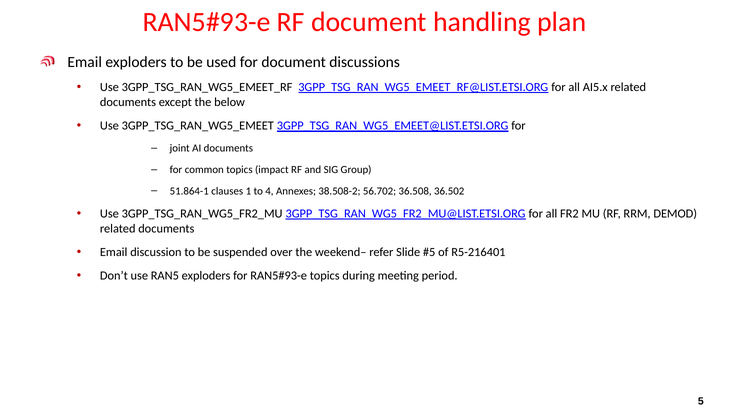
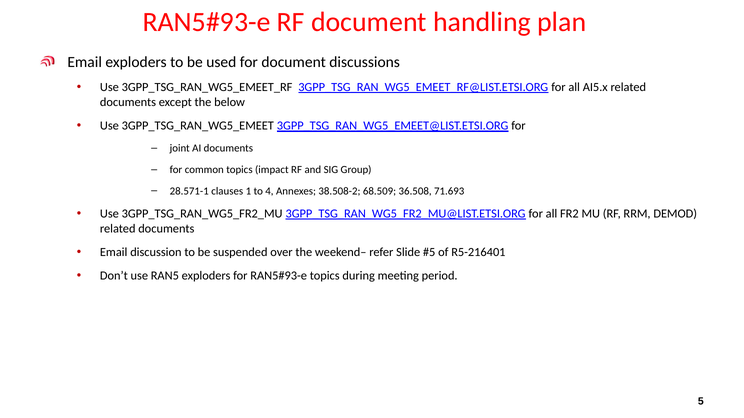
51.864-1: 51.864-1 -> 28.571-1
56.702: 56.702 -> 68.509
36.502: 36.502 -> 71.693
